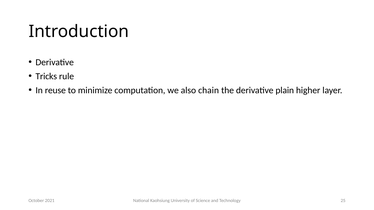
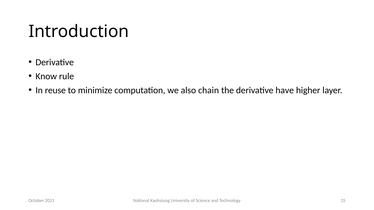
Tricks: Tricks -> Know
plain: plain -> have
